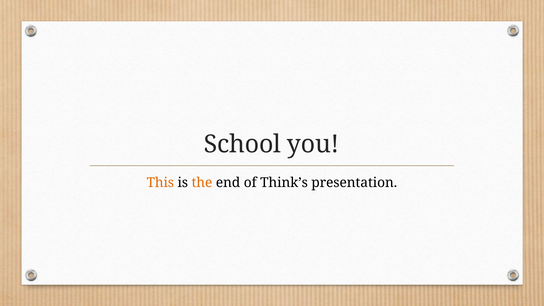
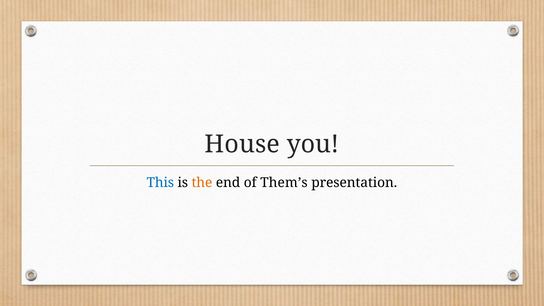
School: School -> House
This colour: orange -> blue
Think’s: Think’s -> Them’s
